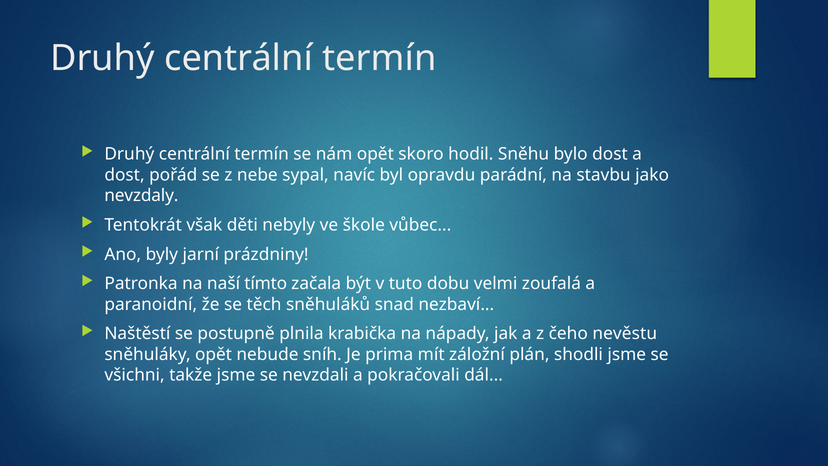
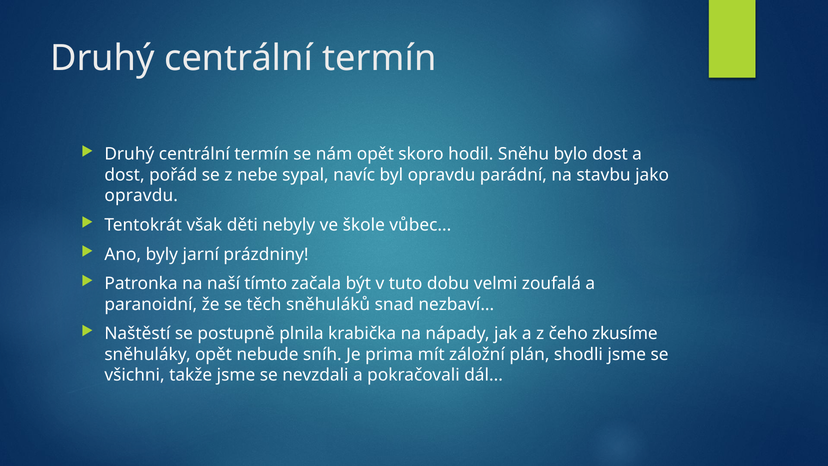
nevzdaly at (141, 196): nevzdaly -> opravdu
nevěstu: nevěstu -> zkusíme
